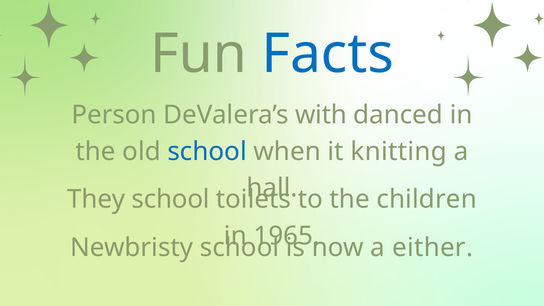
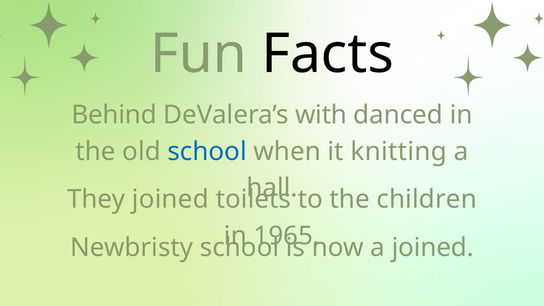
Facts colour: blue -> black
Person: Person -> Behind
They school: school -> joined
a either: either -> joined
